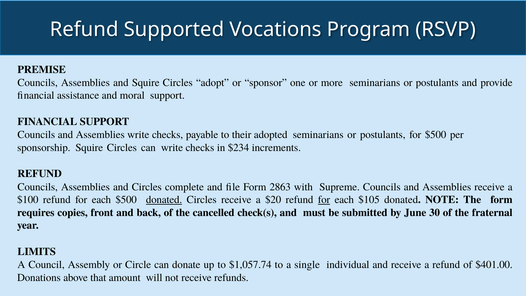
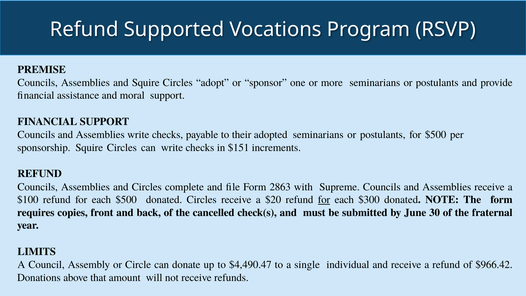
$234: $234 -> $151
donated at (164, 200) underline: present -> none
$105: $105 -> $300
$1,057.74: $1,057.74 -> $4,490.47
$401.00: $401.00 -> $966.42
